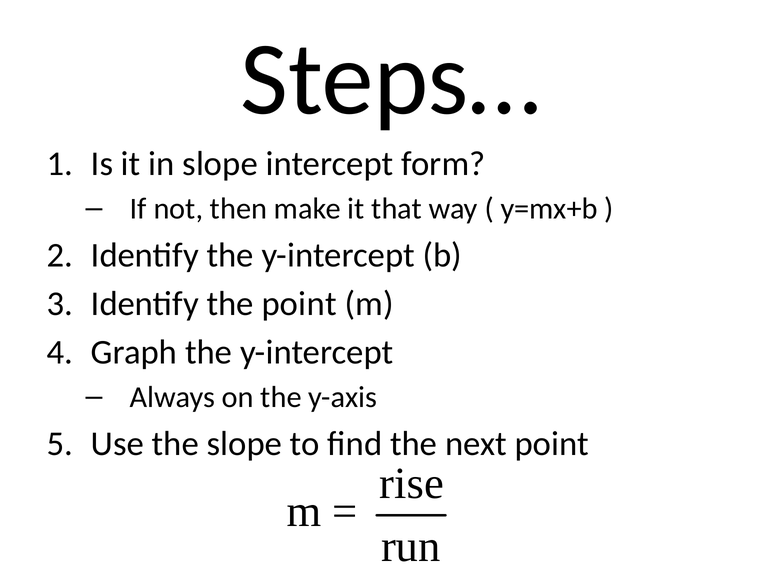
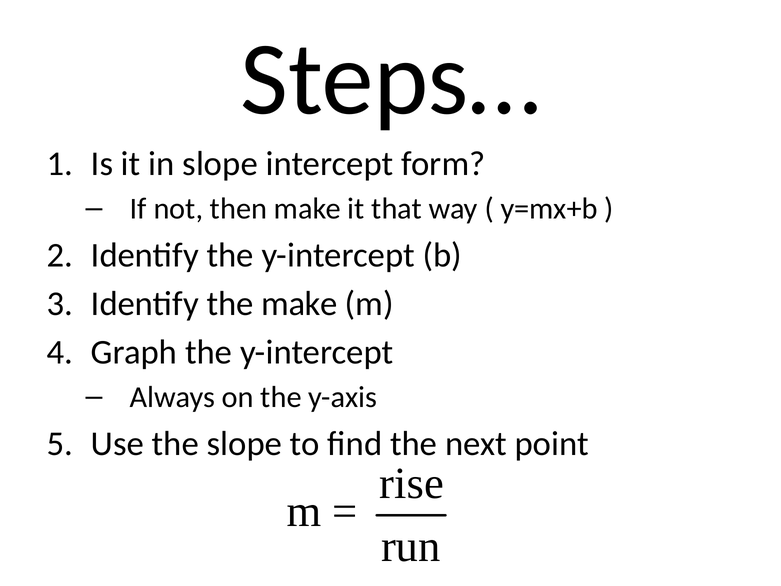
the point: point -> make
